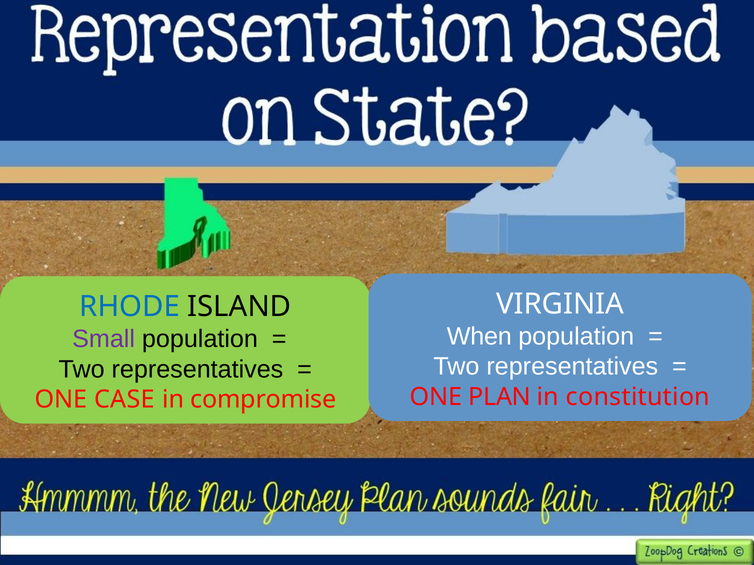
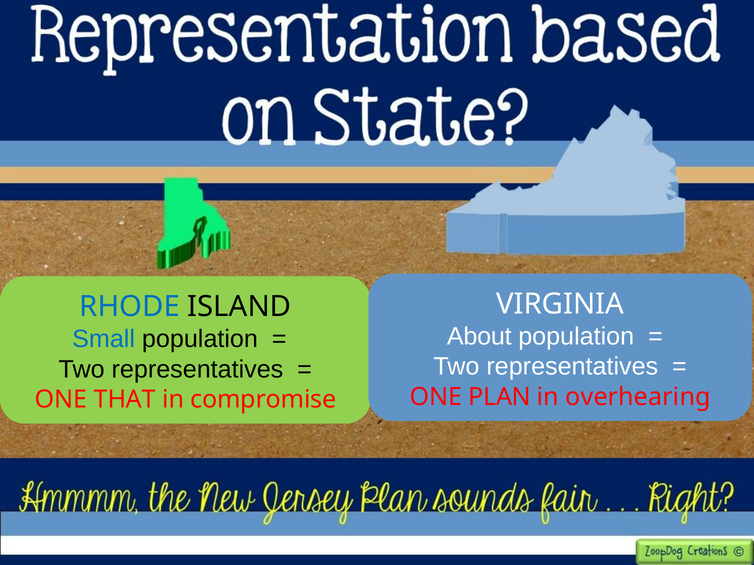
When: When -> About
Small colour: purple -> blue
constitution: constitution -> overhearing
CASE: CASE -> THAT
